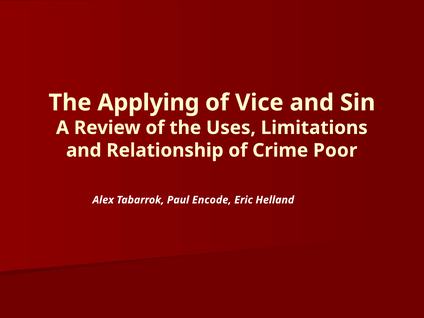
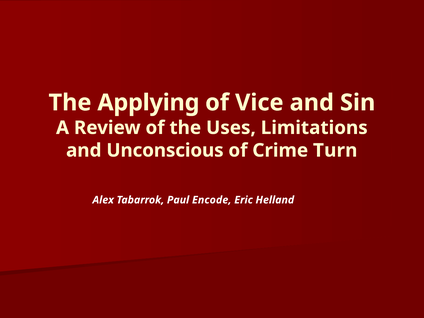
Relationship: Relationship -> Unconscious
Poor: Poor -> Turn
